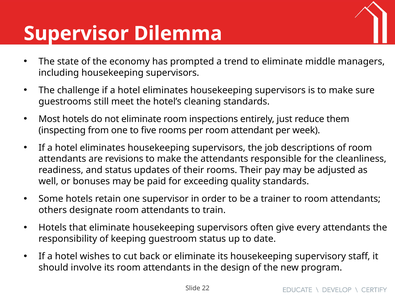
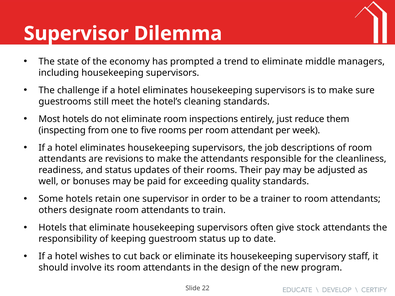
every: every -> stock
